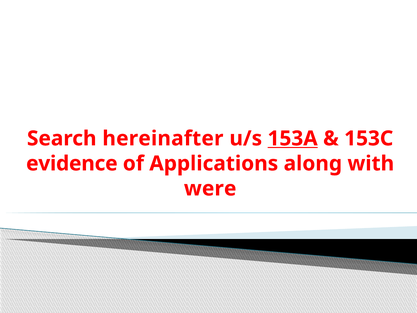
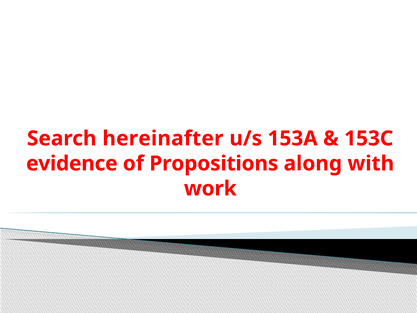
153A underline: present -> none
Applications: Applications -> Propositions
were: were -> work
